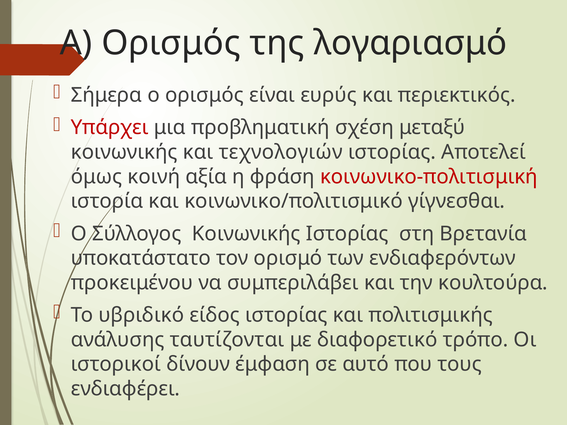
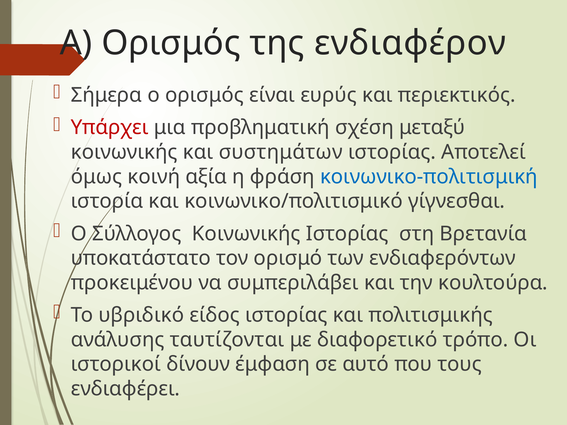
λογαριασμό: λογαριασμό -> ενδιαφέρον
τεχνολογιών: τεχνολογιών -> συστημάτων
κοινωνικο-πολιτισμική colour: red -> blue
